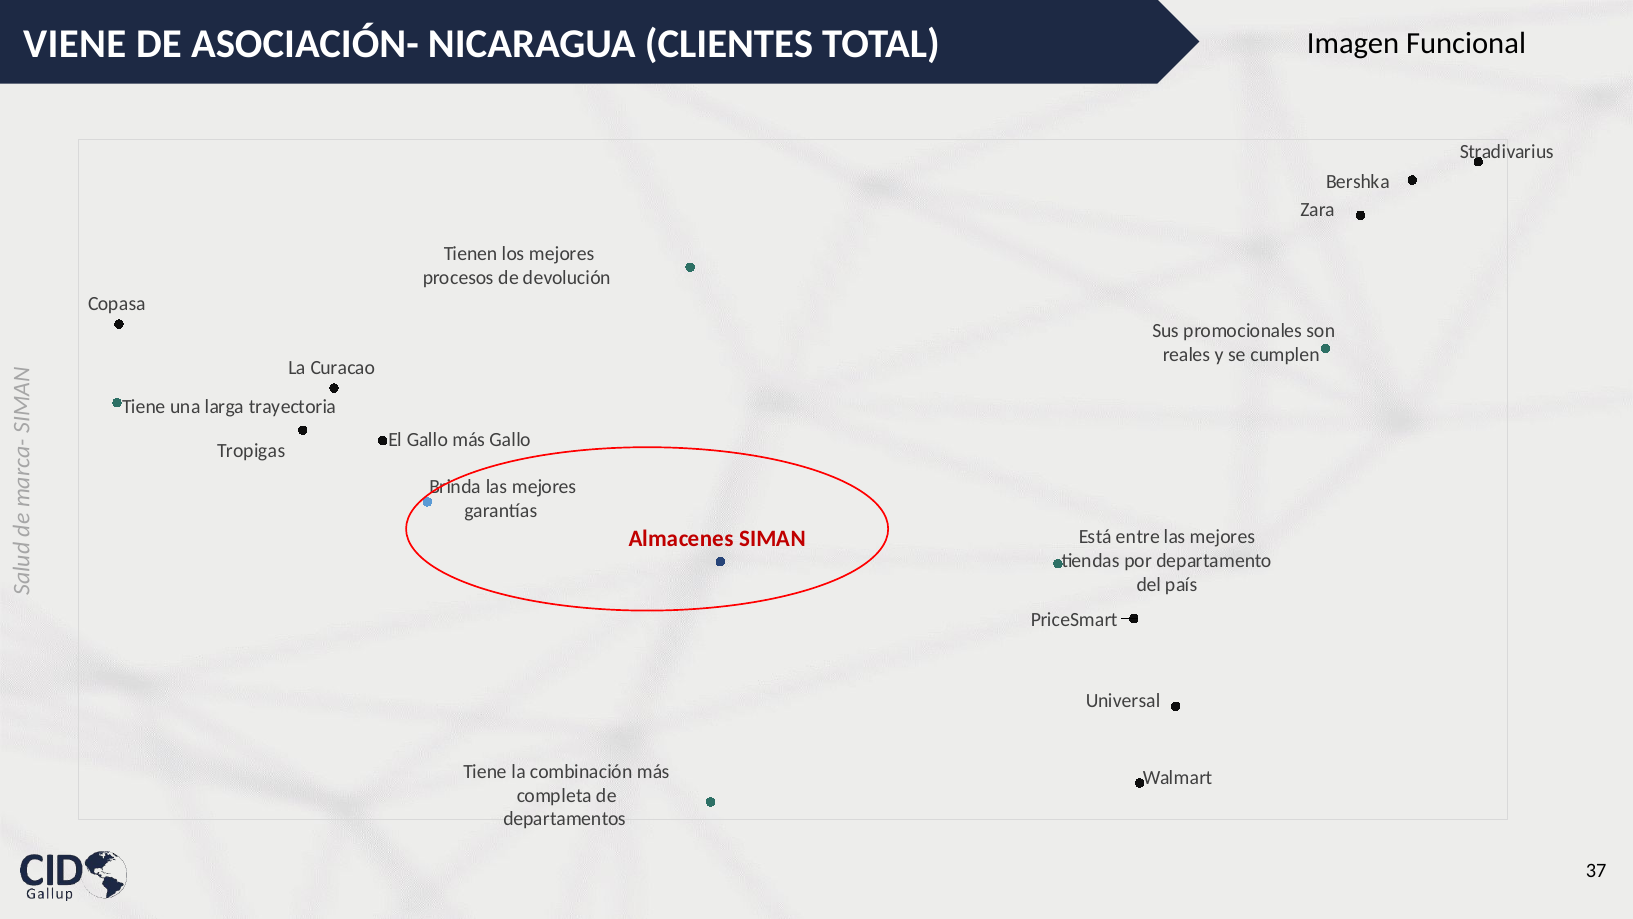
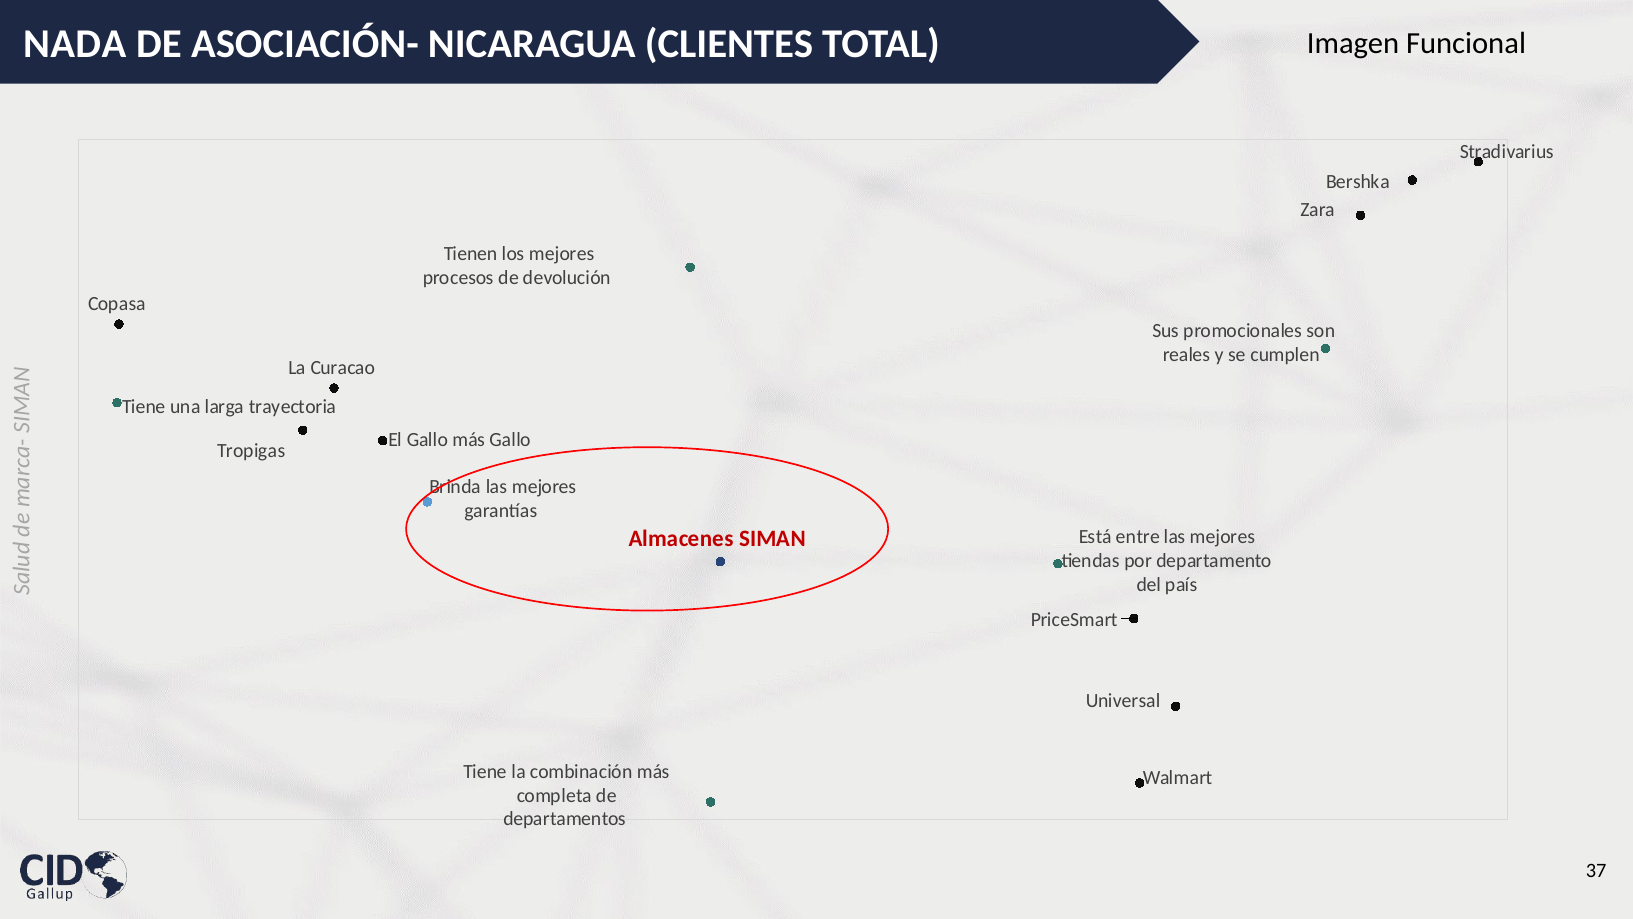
VIENE: VIENE -> NADA
